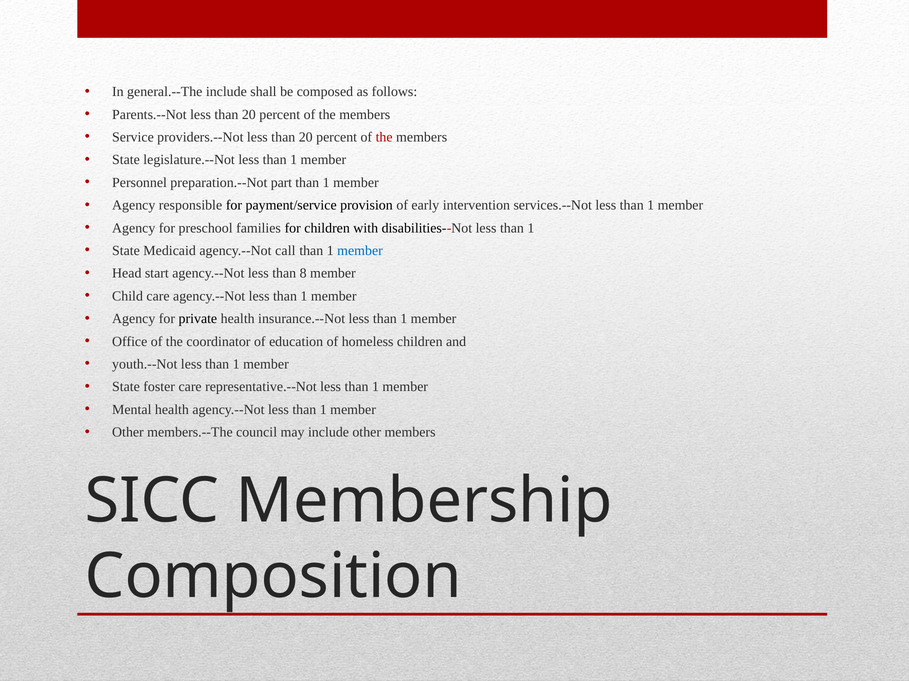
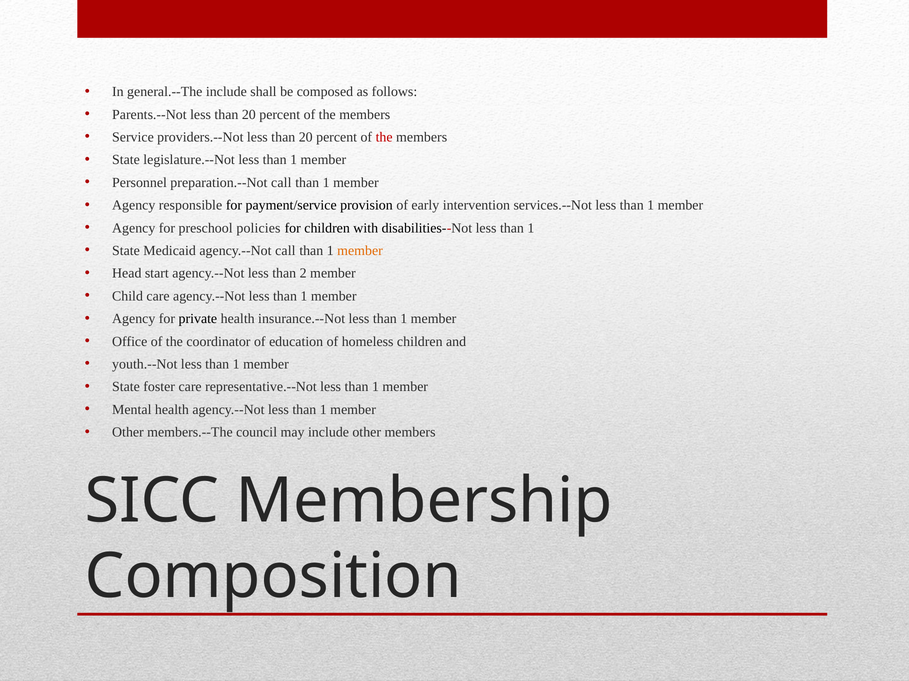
preparation.--Not part: part -> call
families: families -> policies
member at (360, 251) colour: blue -> orange
8: 8 -> 2
